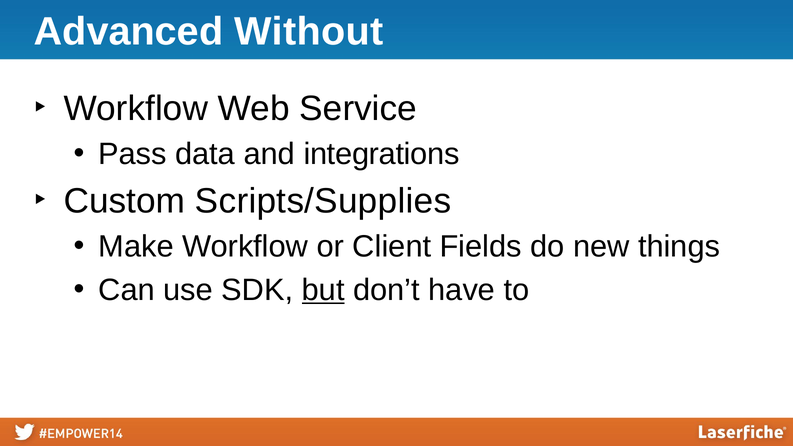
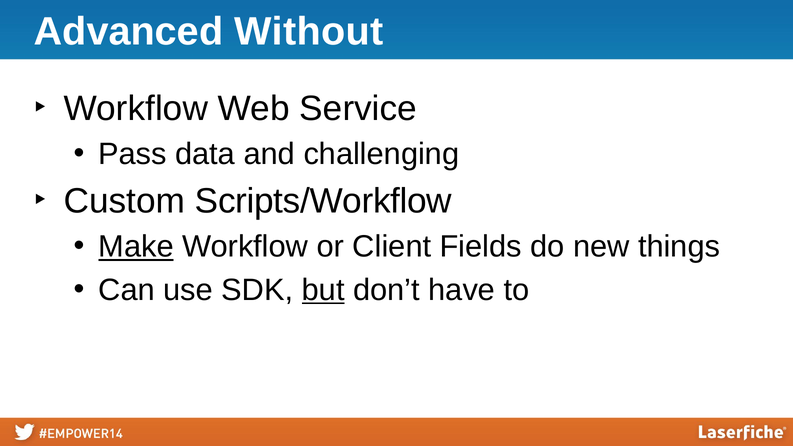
integrations: integrations -> challenging
Scripts/Supplies: Scripts/Supplies -> Scripts/Workflow
Make underline: none -> present
